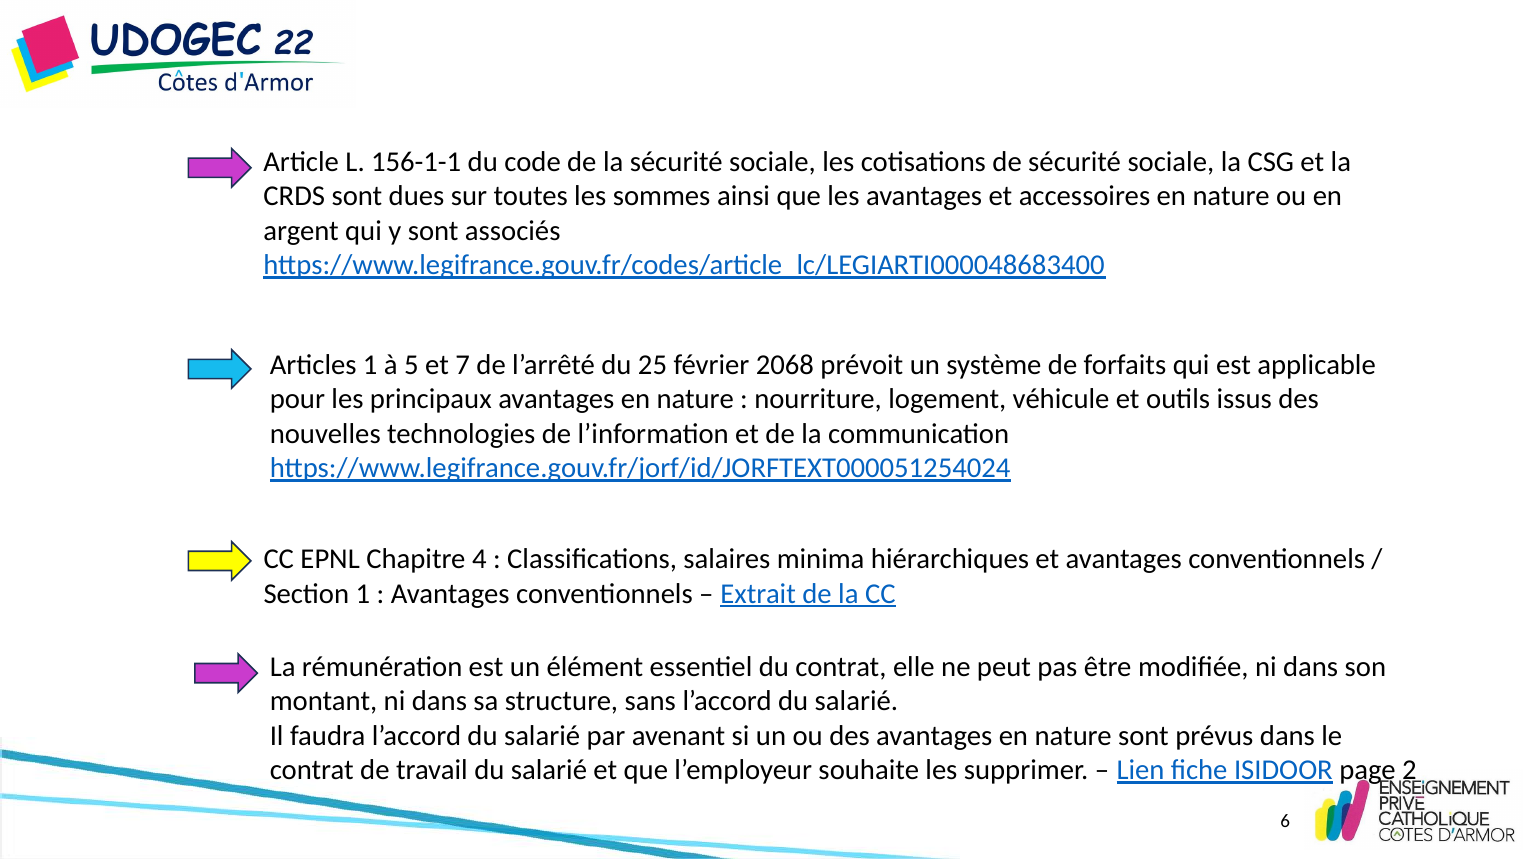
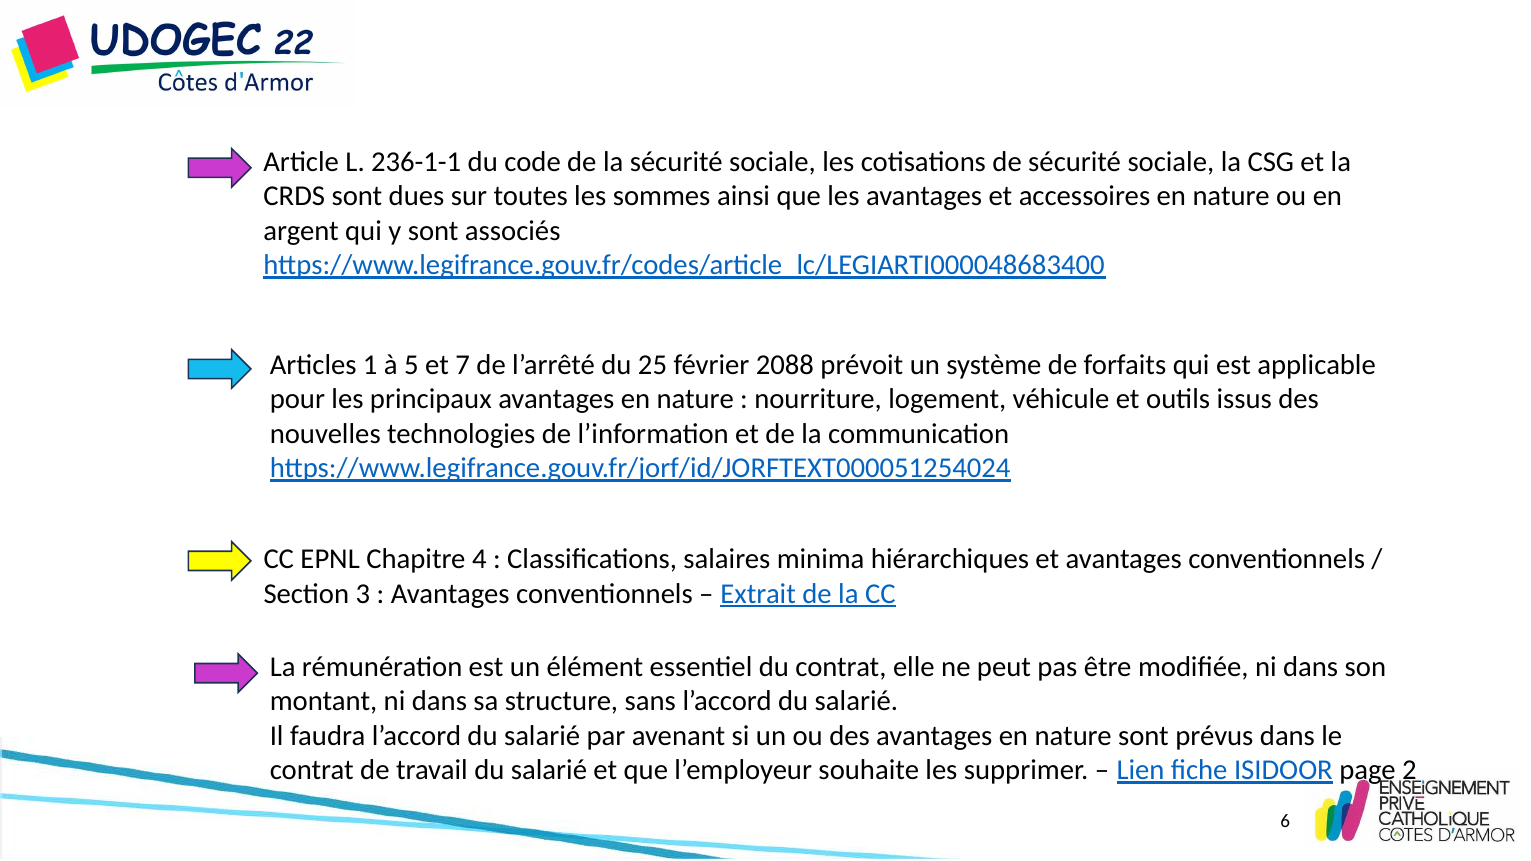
156-1-1: 156-1-1 -> 236-1-1
2068: 2068 -> 2088
Section 1: 1 -> 3
